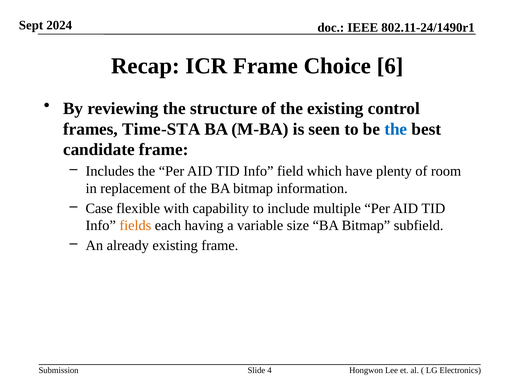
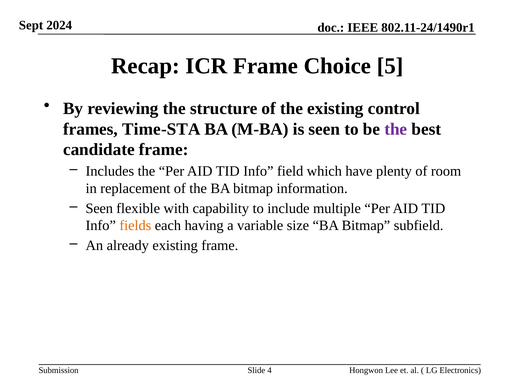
6: 6 -> 5
the at (396, 129) colour: blue -> purple
Case at (99, 208): Case -> Seen
